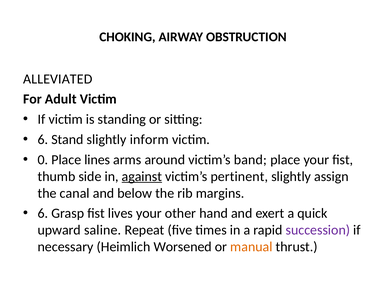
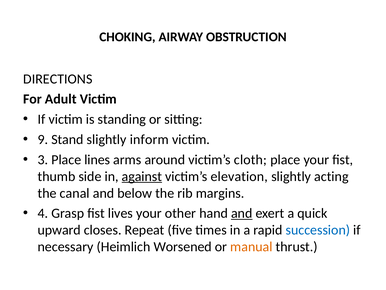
ALLEVIATED: ALLEVIATED -> DIRECTIONS
6 at (43, 139): 6 -> 9
0: 0 -> 3
band: band -> cloth
pertinent: pertinent -> elevation
assign: assign -> acting
6 at (43, 213): 6 -> 4
and at (242, 213) underline: none -> present
saline: saline -> closes
succession colour: purple -> blue
